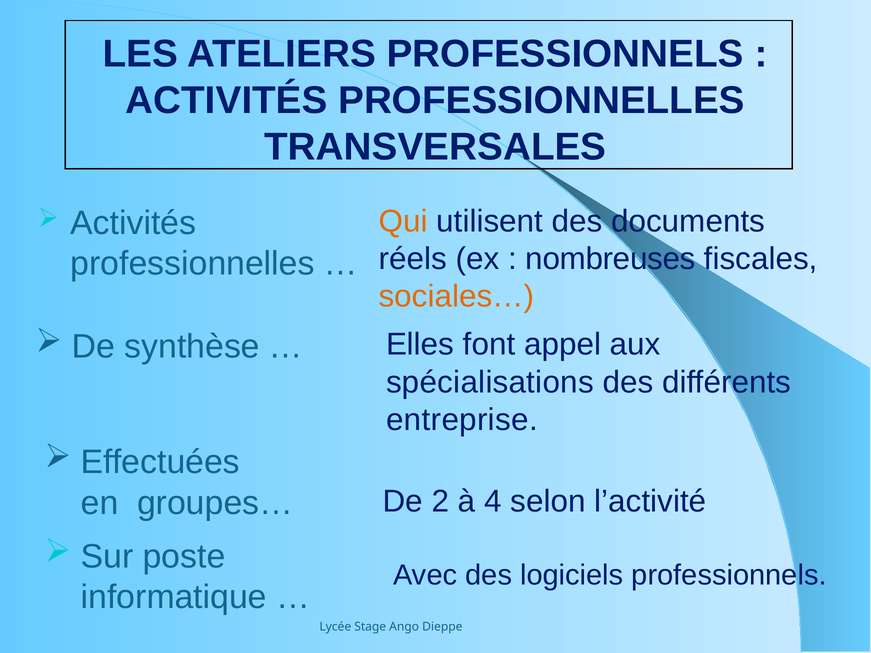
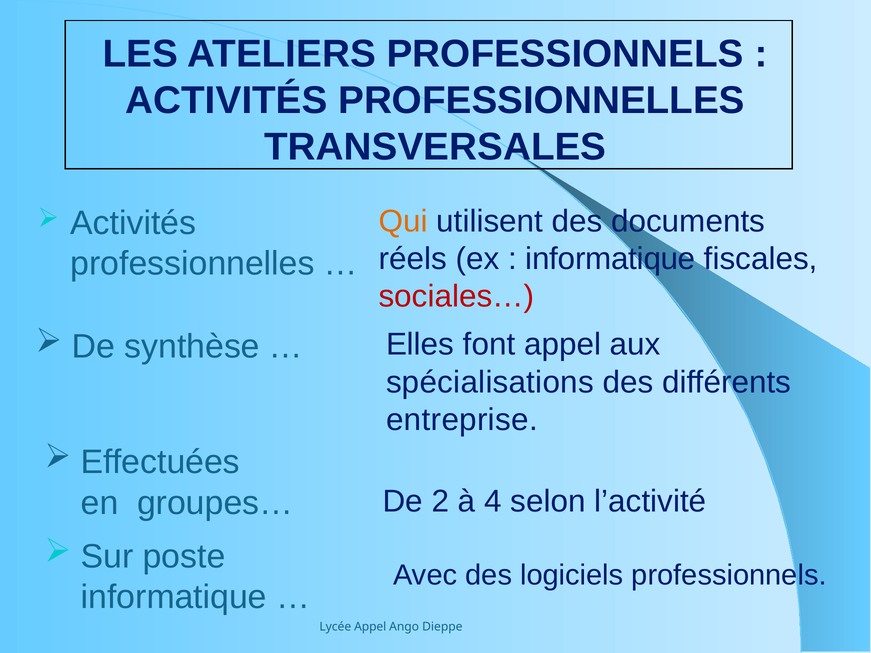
nombreuses at (610, 259): nombreuses -> informatique
sociales… colour: orange -> red
Lycée Stage: Stage -> Appel
